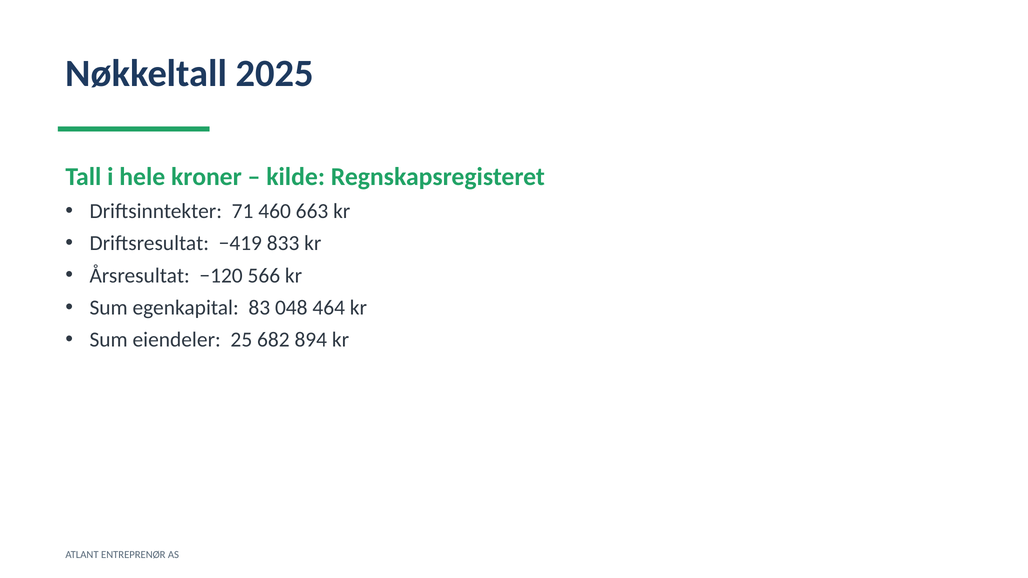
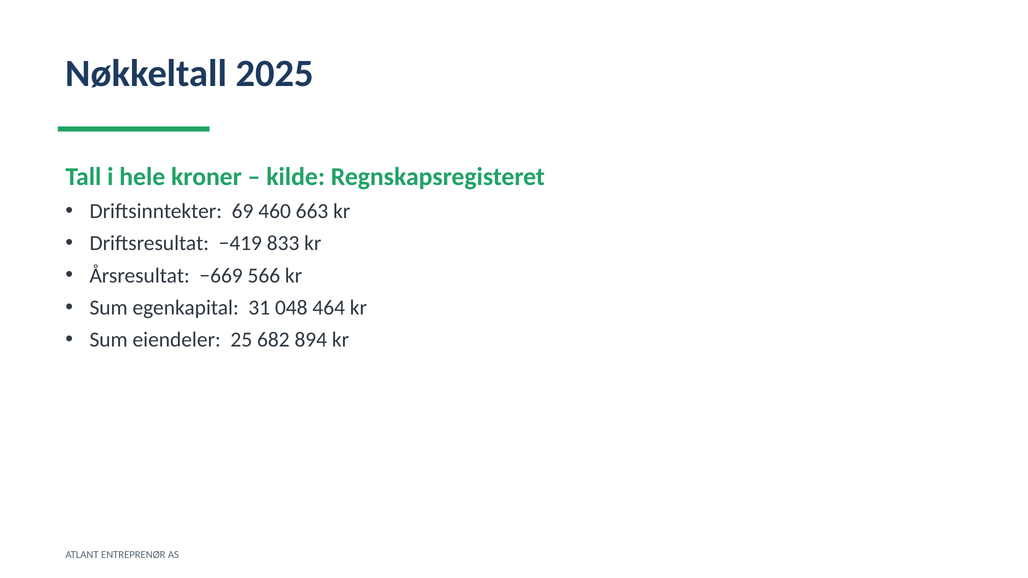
71: 71 -> 69
−120: −120 -> −669
83: 83 -> 31
